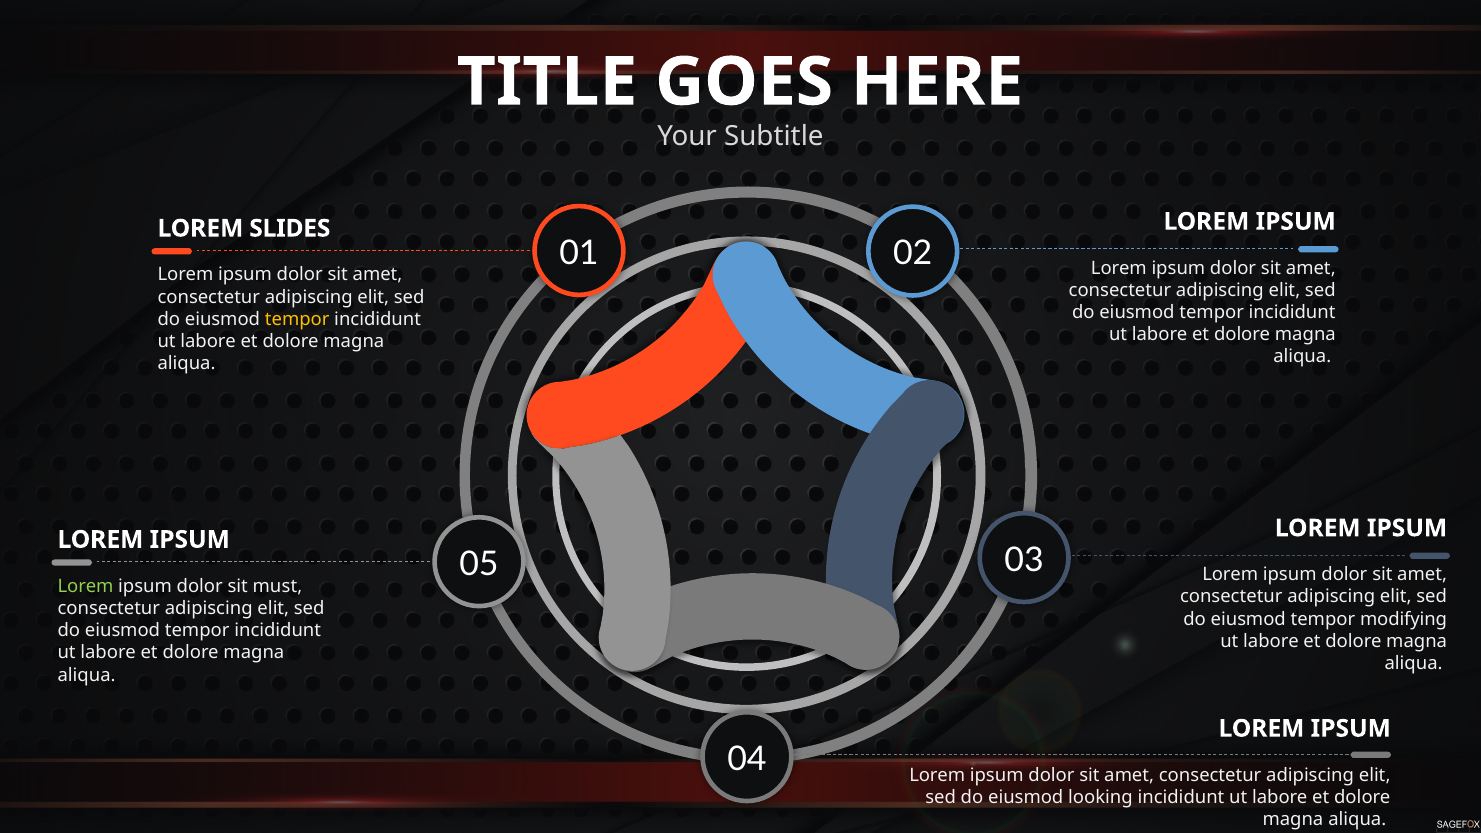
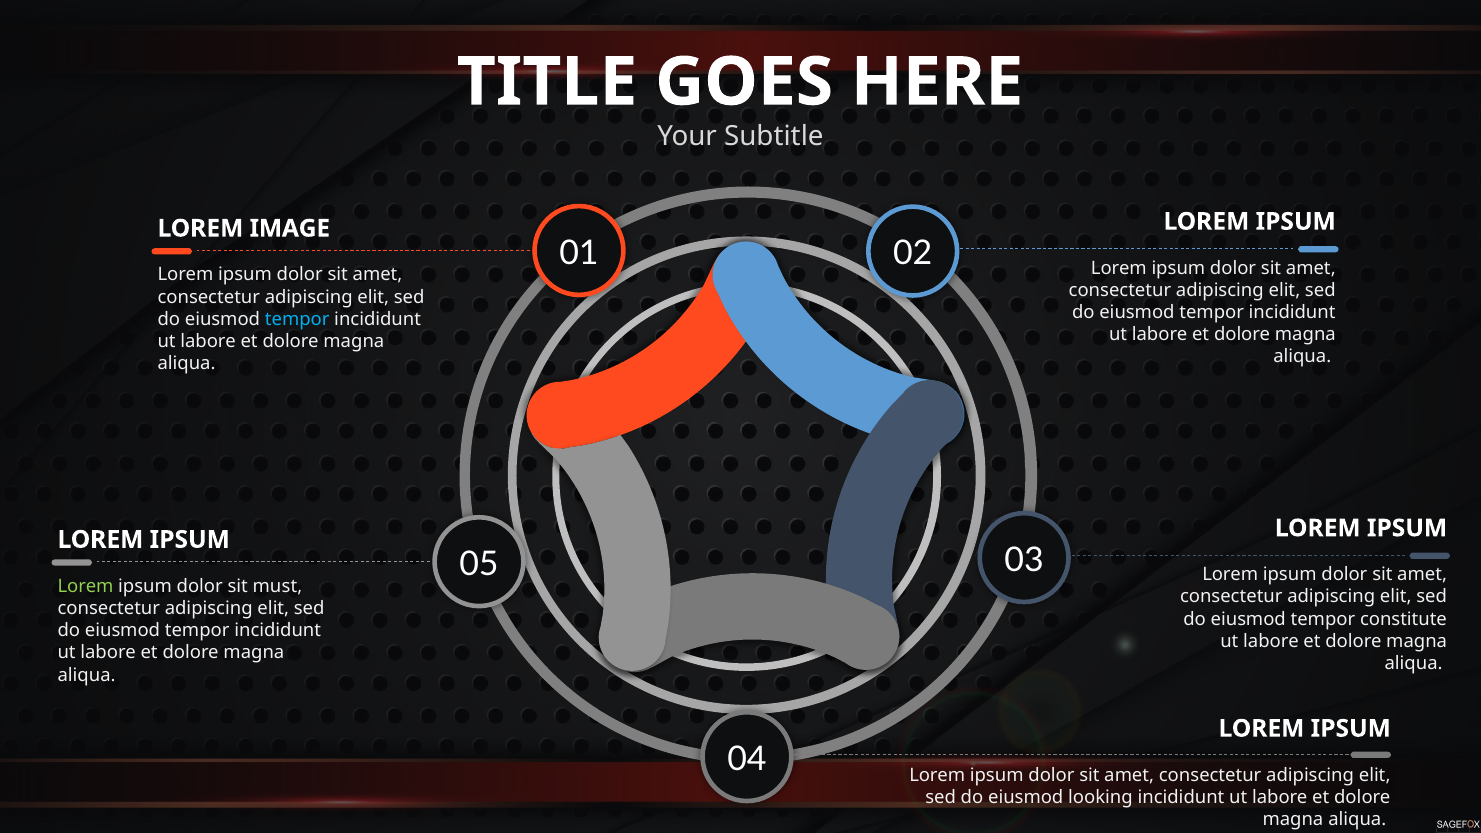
SLIDES: SLIDES -> IMAGE
tempor at (297, 319) colour: yellow -> light blue
modifying: modifying -> constitute
